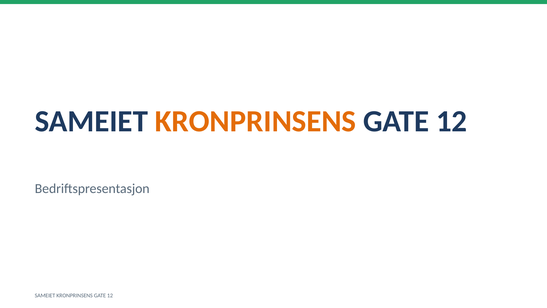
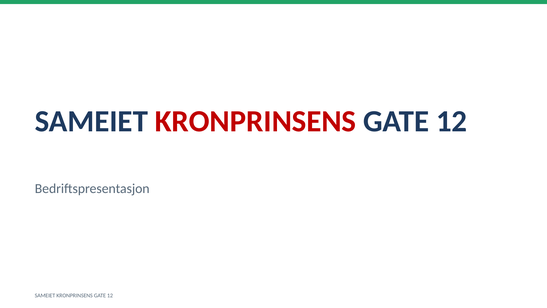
KRONPRINSENS at (255, 121) colour: orange -> red
